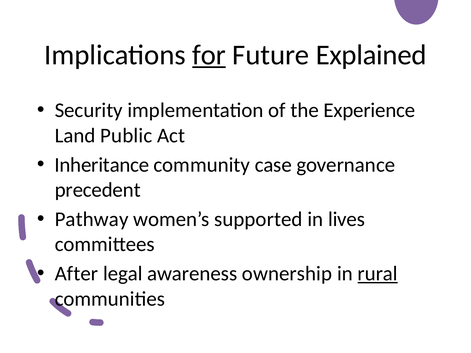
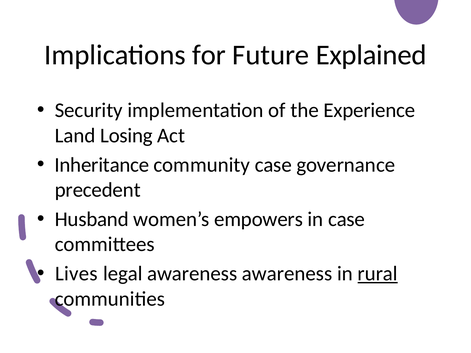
for underline: present -> none
Public: Public -> Losing
Pathway: Pathway -> Husband
supported: supported -> empowers
in lives: lives -> case
After: After -> Lives
awareness ownership: ownership -> awareness
